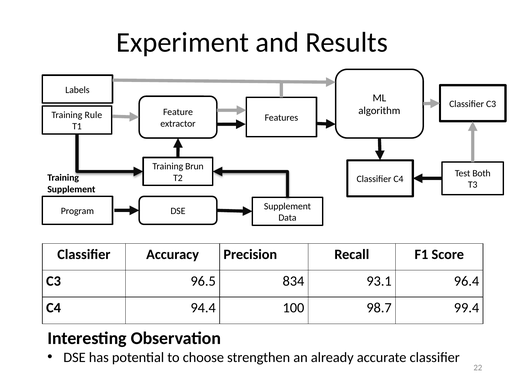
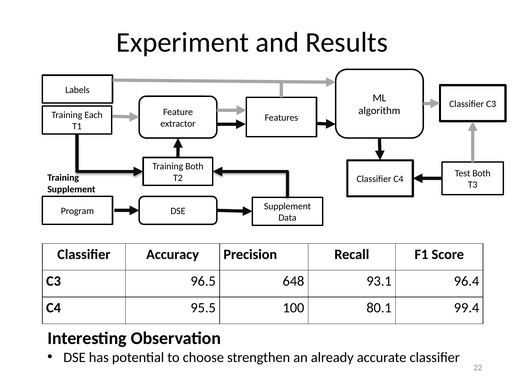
Rule: Rule -> Each
Training Brun: Brun -> Both
834: 834 -> 648
94.4: 94.4 -> 95.5
98.7: 98.7 -> 80.1
